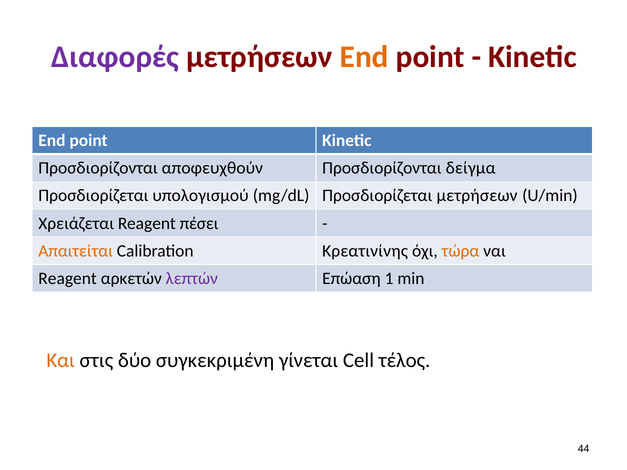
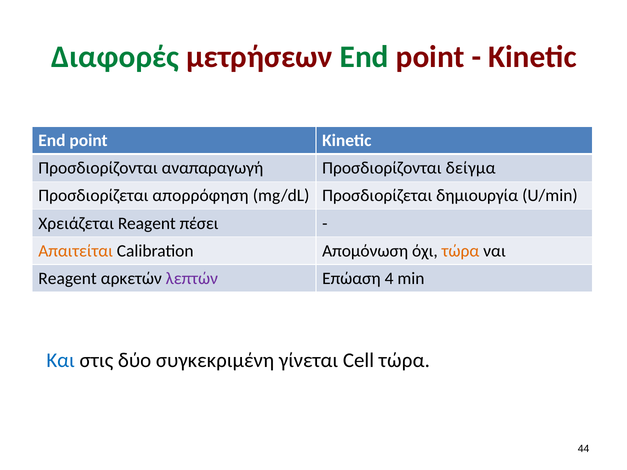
Διαφορές colour: purple -> green
End at (364, 57) colour: orange -> green
αποφευχθούν: αποφευχθούν -> αναπαραγωγή
υπολογισμού: υπολογισμού -> απορρόφηση
Προσδιορίζεται μετρήσεων: μετρήσεων -> δημιουργία
Κρεατινίνης: Κρεατινίνης -> Απομόνωση
1: 1 -> 4
Και colour: orange -> blue
Cell τέλος: τέλος -> τώρα
